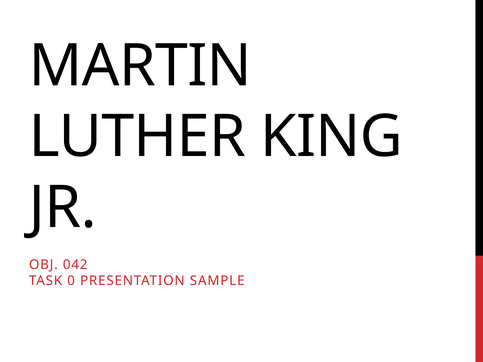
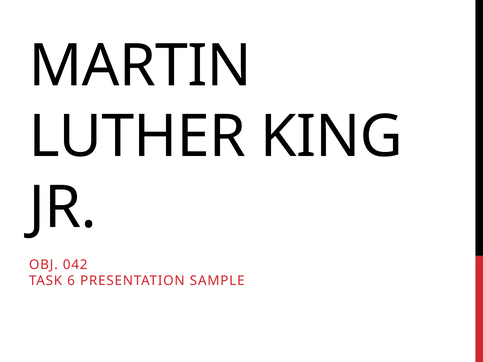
0: 0 -> 6
